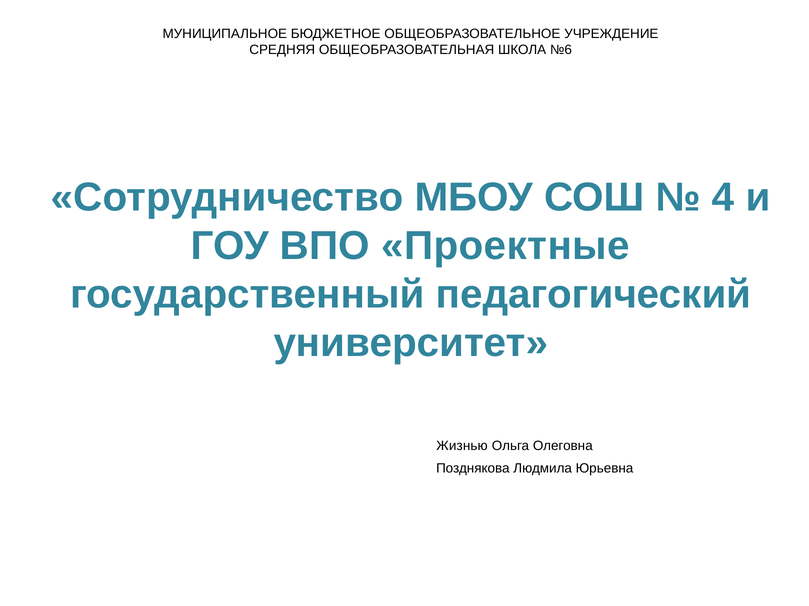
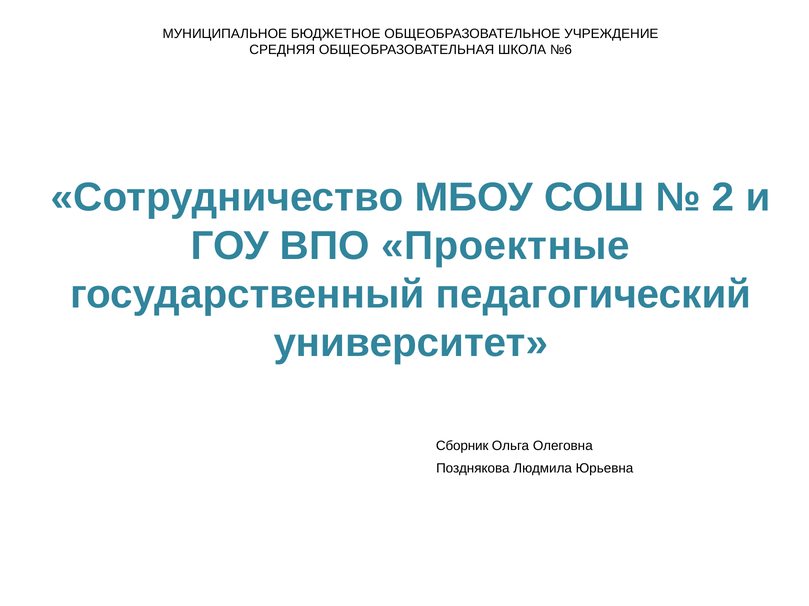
4: 4 -> 2
Жизнью: Жизнью -> Сборник
